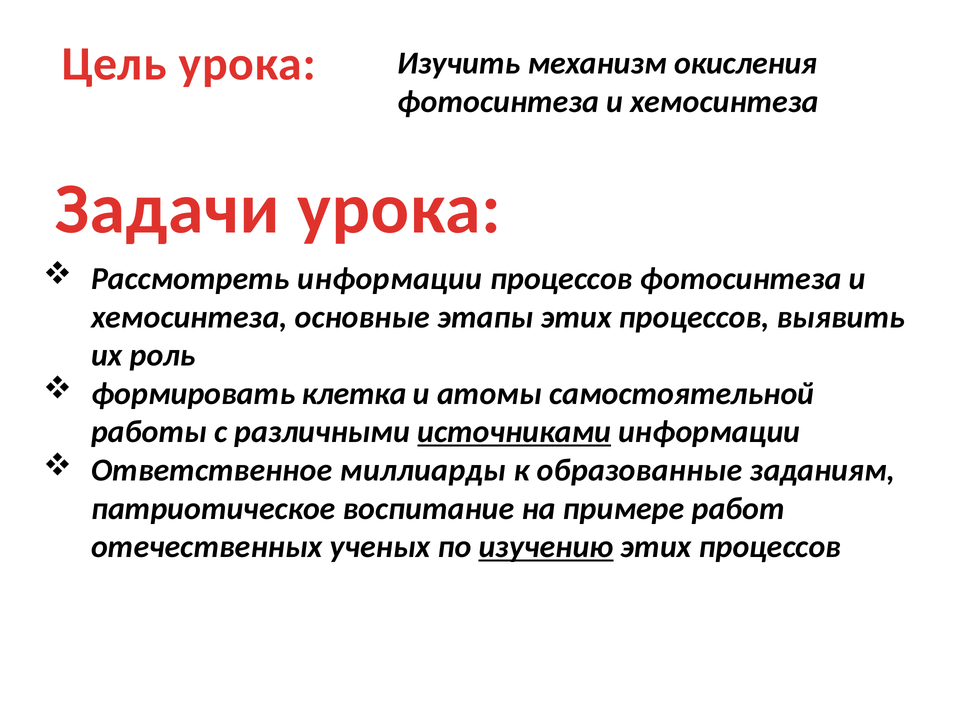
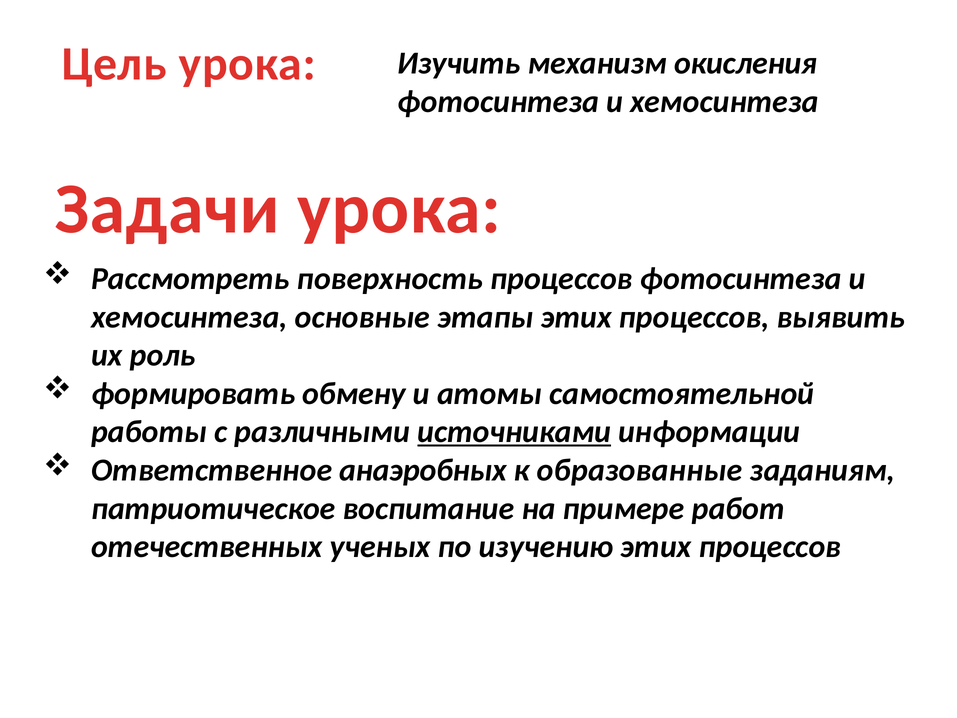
Рассмотреть информации: информации -> поверхность
клетка: клетка -> обмену
миллиарды: миллиарды -> анаэробных
изучению underline: present -> none
